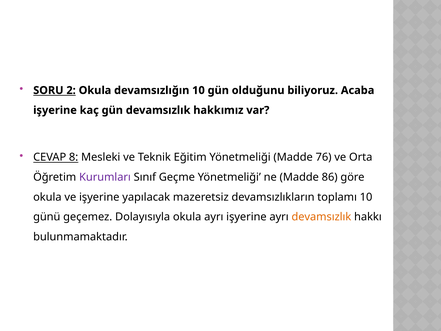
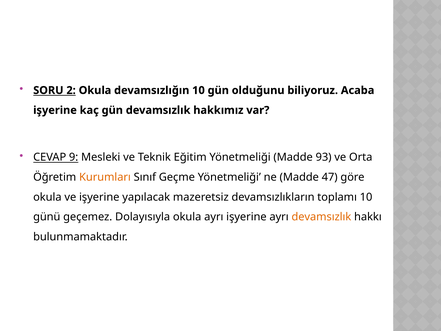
8: 8 -> 9
76: 76 -> 93
Kurumları colour: purple -> orange
86: 86 -> 47
